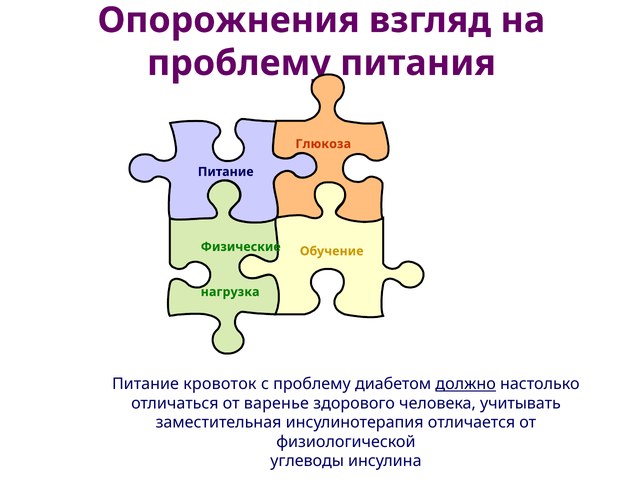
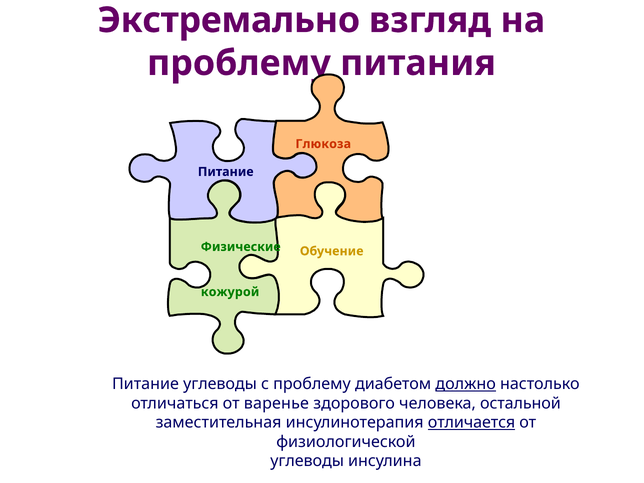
Опорожнения: Опорожнения -> Экстремально
нагрузка: нагрузка -> кожурой
Питание кровоток: кровоток -> углеводы
учитывать: учитывать -> остальной
отличается underline: none -> present
